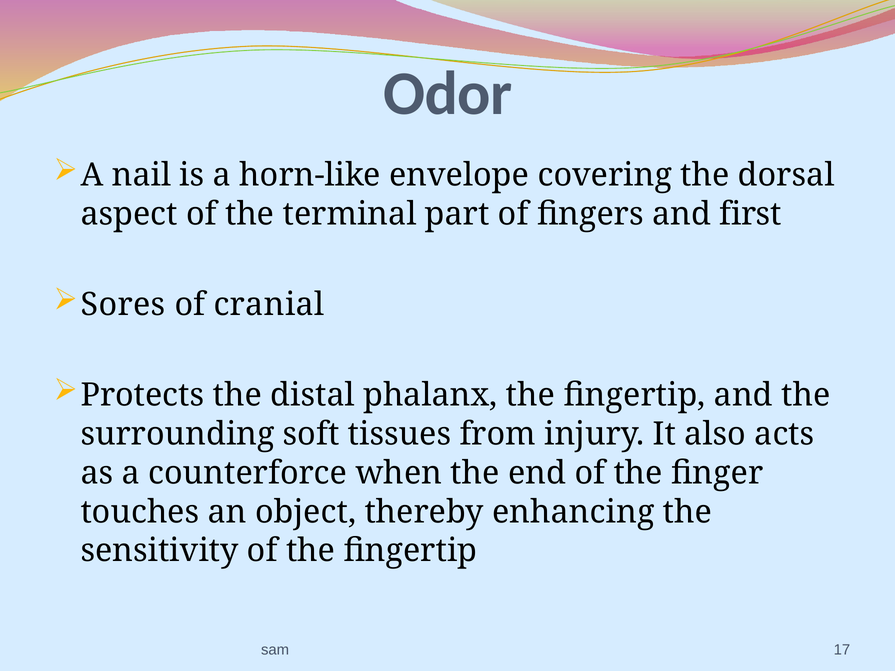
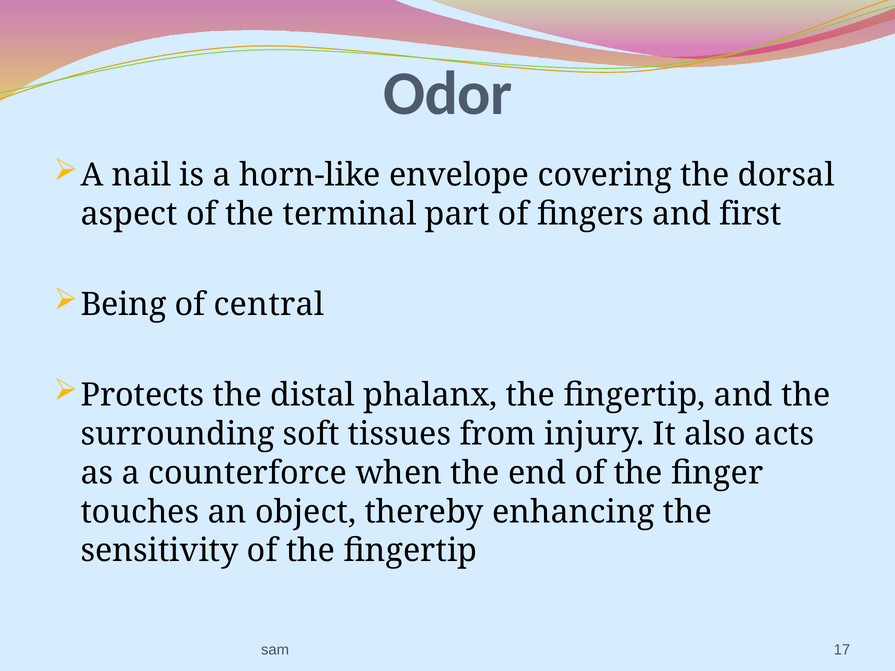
Sores: Sores -> Being
cranial: cranial -> central
